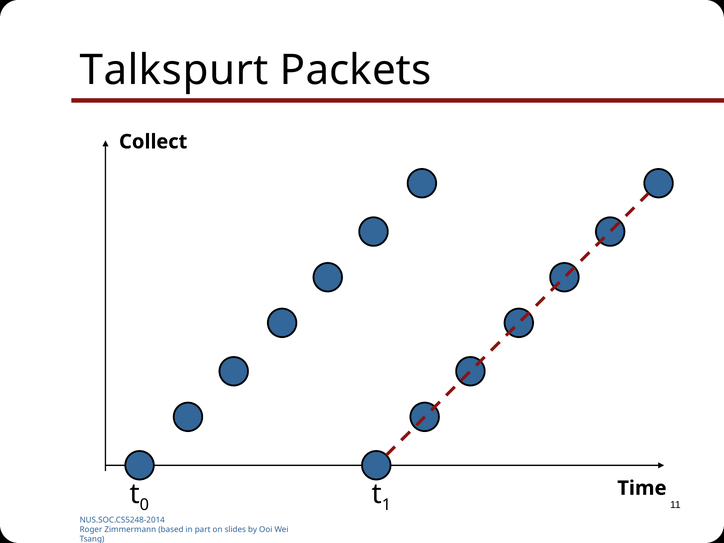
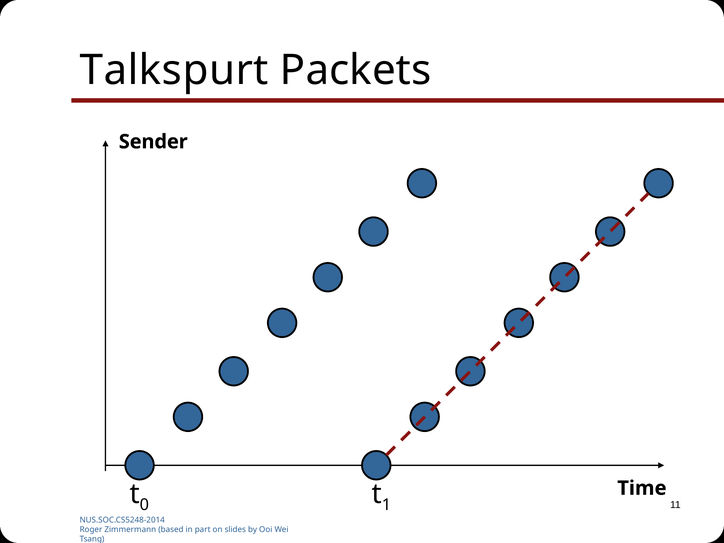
Collect: Collect -> Sender
